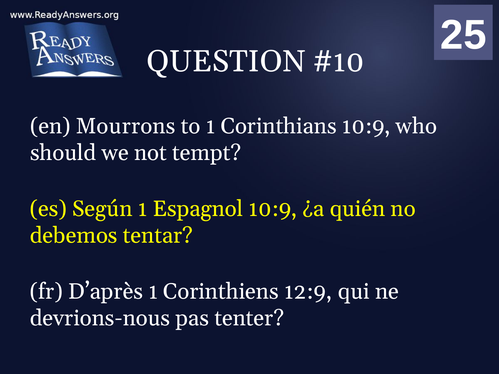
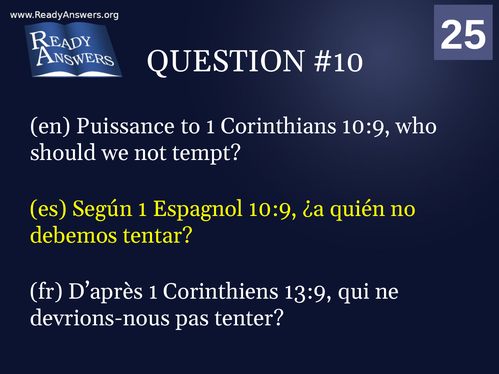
Mourrons: Mourrons -> Puissance
12:9: 12:9 -> 13:9
